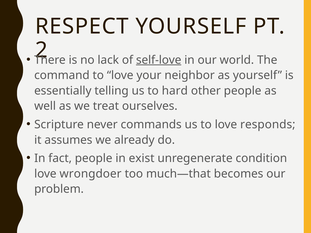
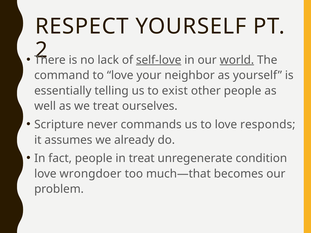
world underline: none -> present
hard: hard -> exist
in exist: exist -> treat
